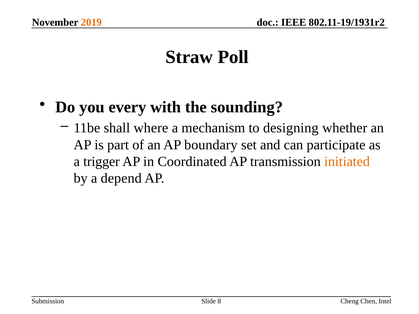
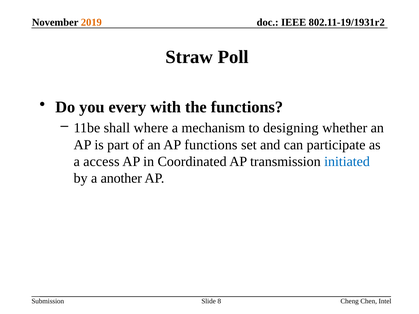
the sounding: sounding -> functions
AP boundary: boundary -> functions
trigger: trigger -> access
initiated colour: orange -> blue
depend: depend -> another
